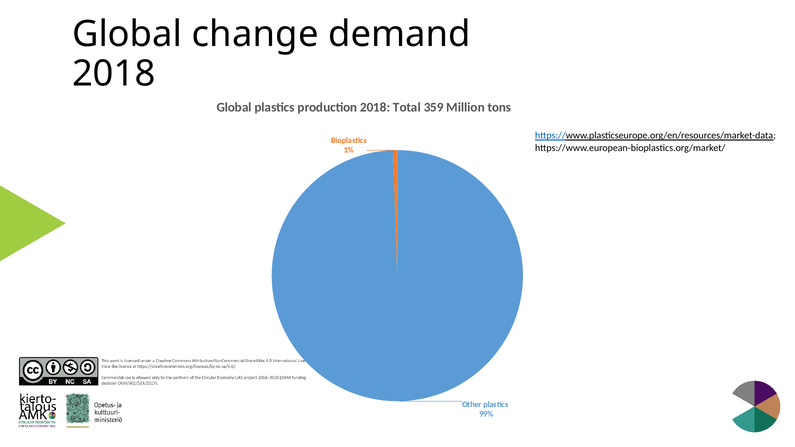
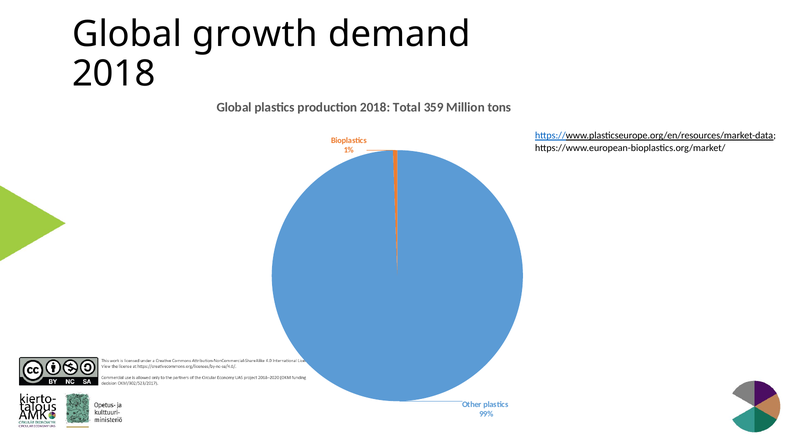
change: change -> growth
